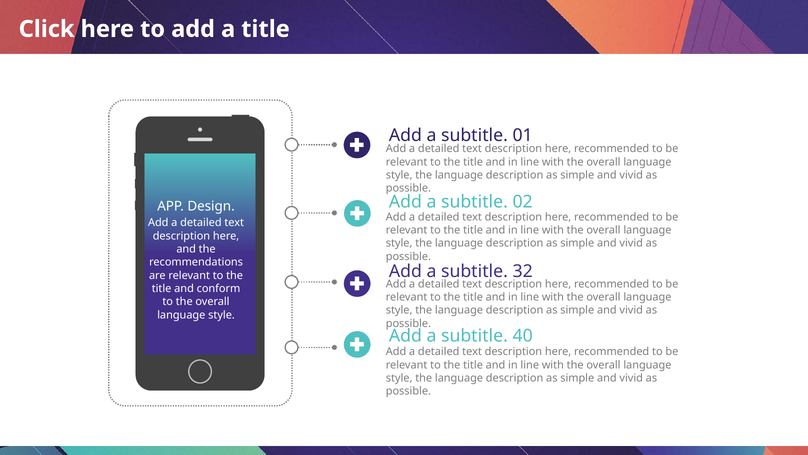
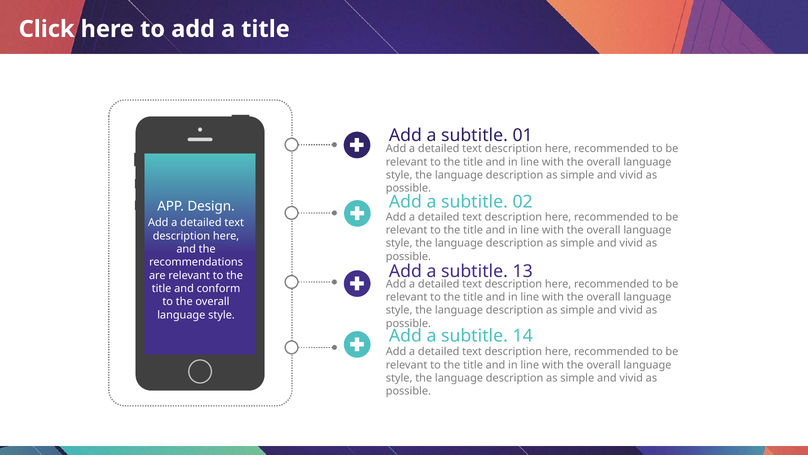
32: 32 -> 13
40: 40 -> 14
